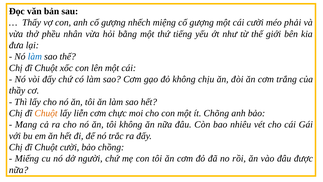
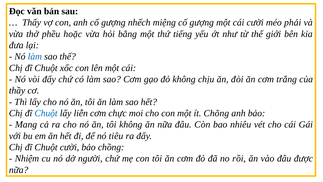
nhân: nhân -> hoặc
Chuột at (46, 113) colour: orange -> blue
trắc: trắc -> tiêu
Miếng: Miếng -> Nhiệm
